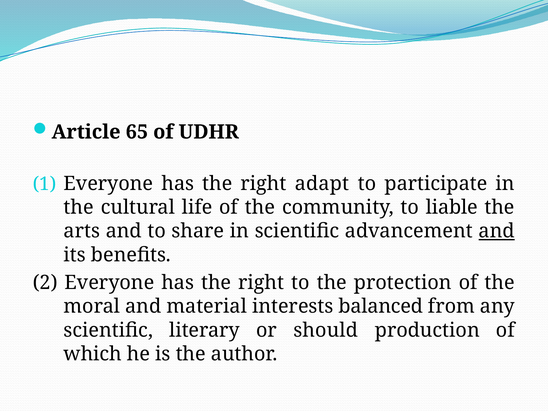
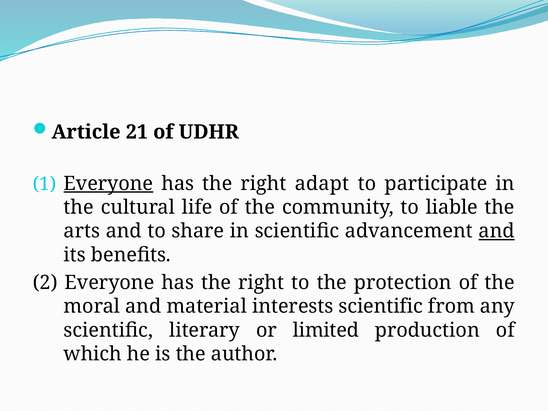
65: 65 -> 21
Everyone at (108, 184) underline: none -> present
interests balanced: balanced -> scientific
should: should -> limited
